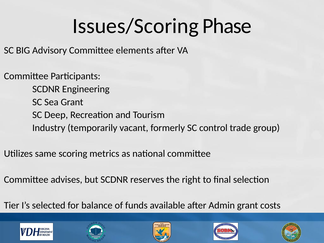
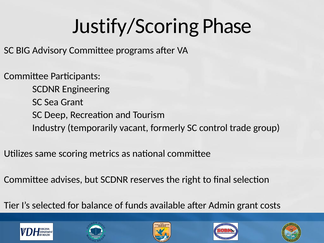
Issues/Scoring: Issues/Scoring -> Justify/Scoring
elements: elements -> programs
